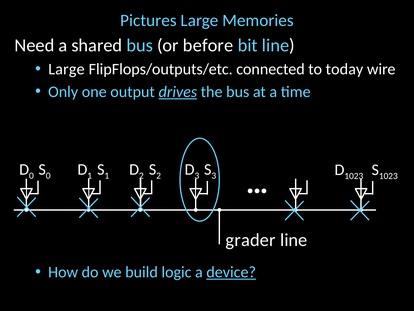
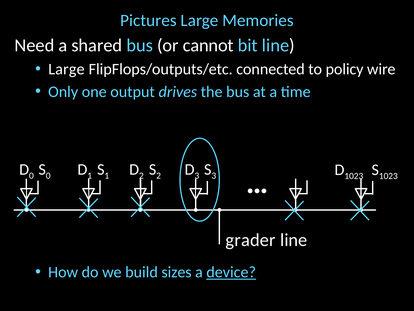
before: before -> cannot
today: today -> policy
drives underline: present -> none
logic: logic -> sizes
